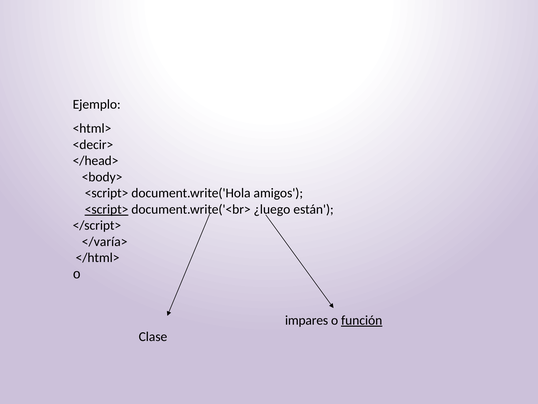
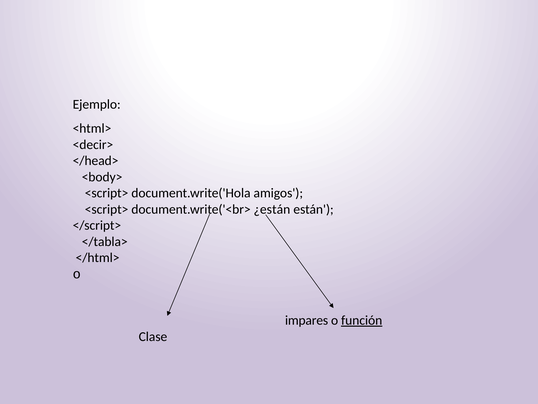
<script> at (107, 209) underline: present -> none
¿luego: ¿luego -> ¿están
</varía>: </varía> -> </tabla>
